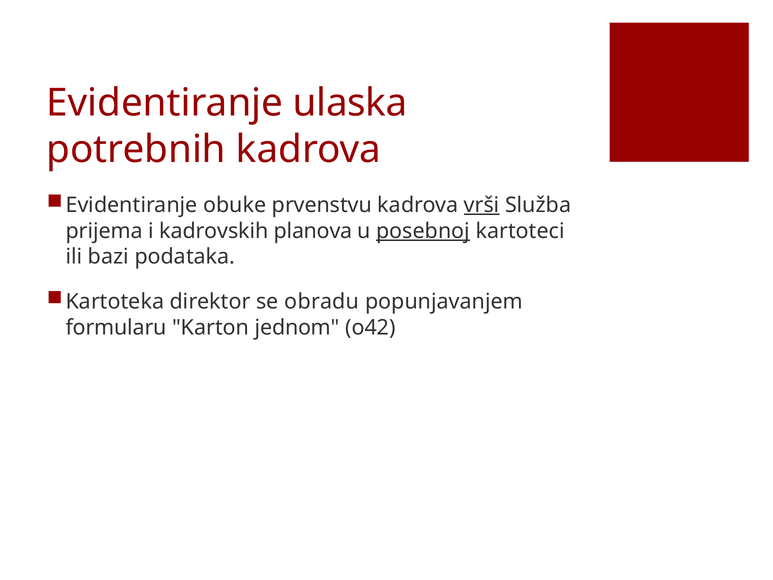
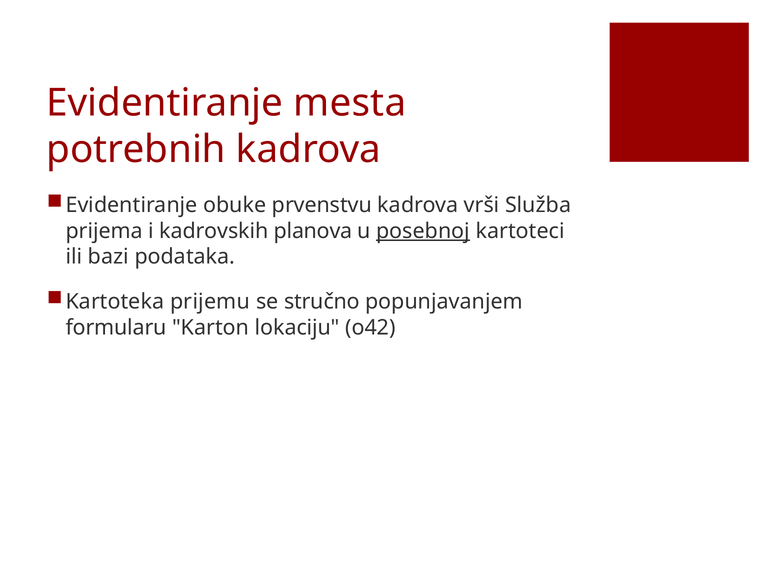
ulaska: ulaska -> mesta
vrši underline: present -> none
direktor: direktor -> prijemu
obradu: obradu -> stručno
jednom: jednom -> lokaciju
